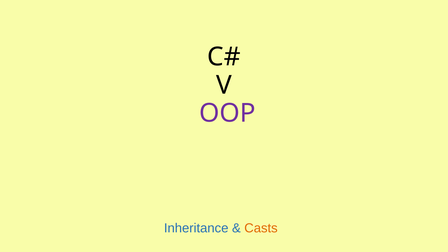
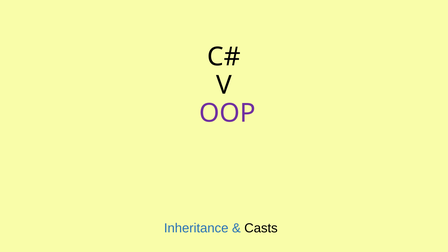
Casts colour: orange -> black
